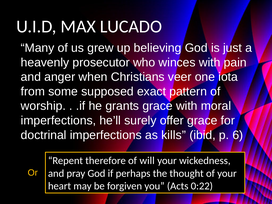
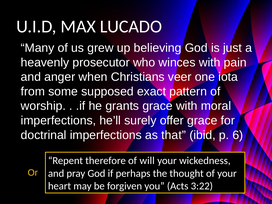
kills: kills -> that
0:22: 0:22 -> 3:22
